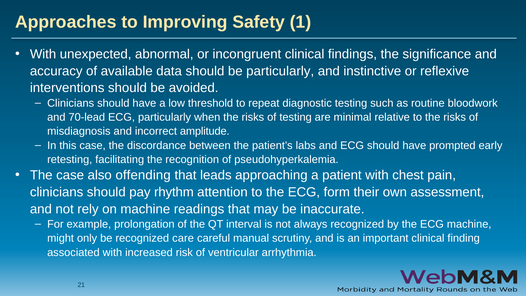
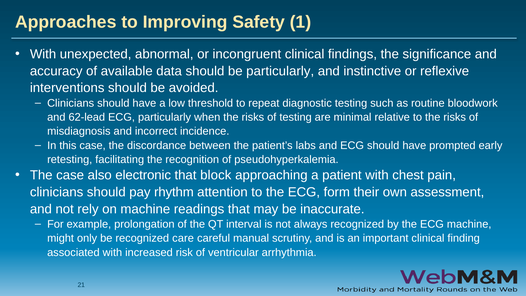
70-lead: 70-lead -> 62-lead
amplitude: amplitude -> incidence
offending: offending -> electronic
leads: leads -> block
